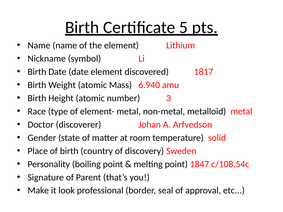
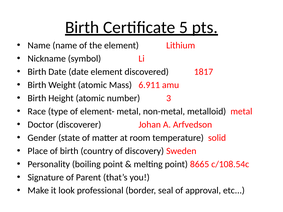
6.940: 6.940 -> 6.911
1847: 1847 -> 8665
